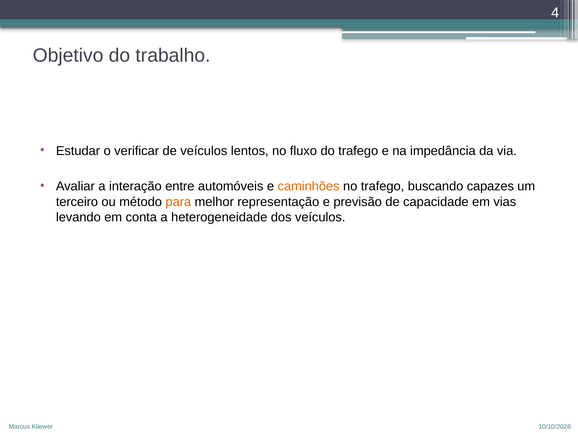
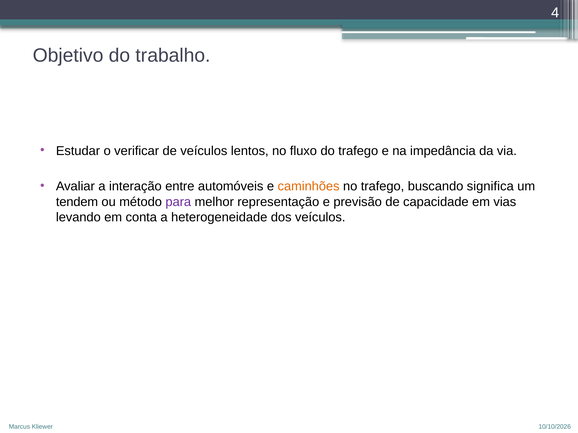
capazes: capazes -> significa
terceiro: terceiro -> tendem
para colour: orange -> purple
